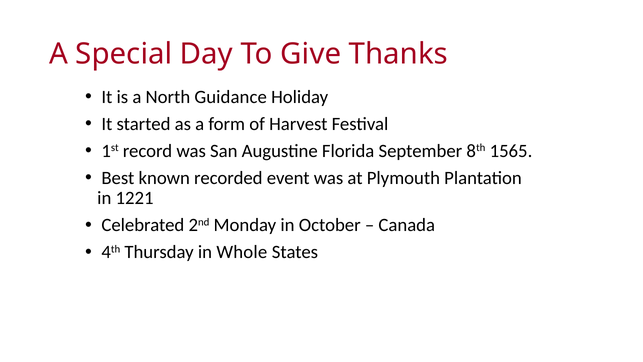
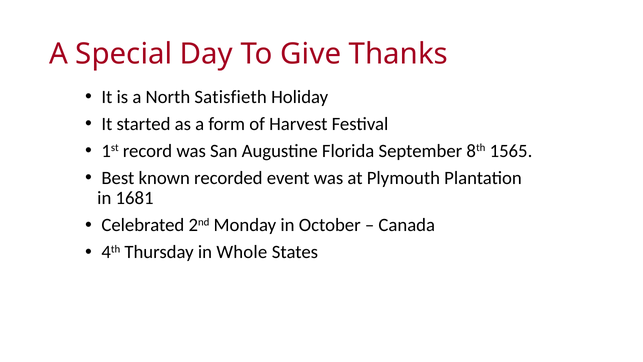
Guidance: Guidance -> Satisfieth
1221: 1221 -> 1681
